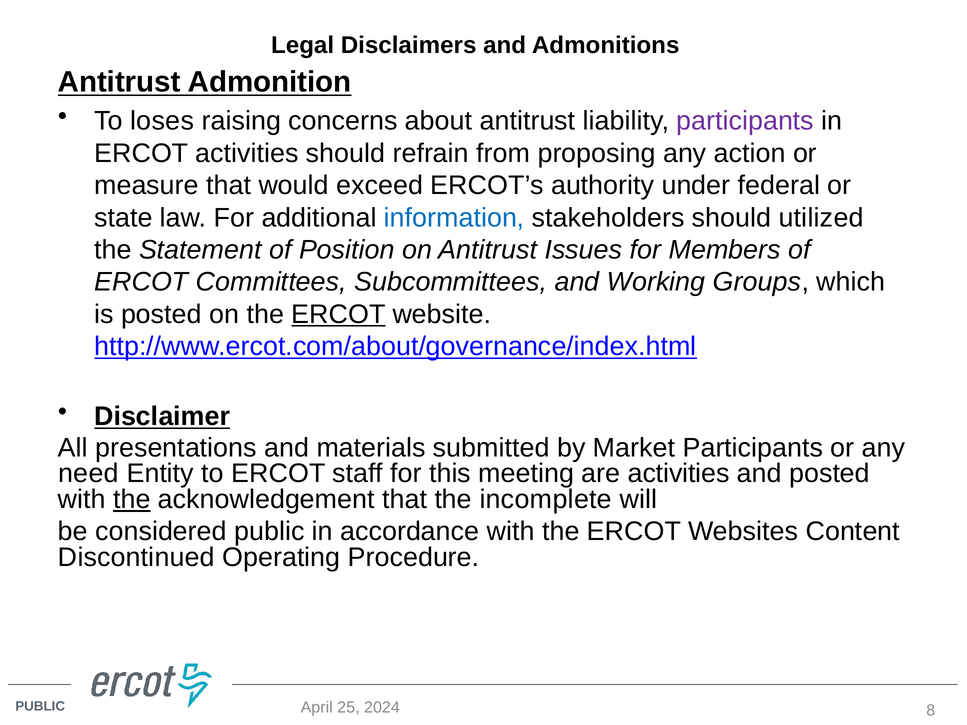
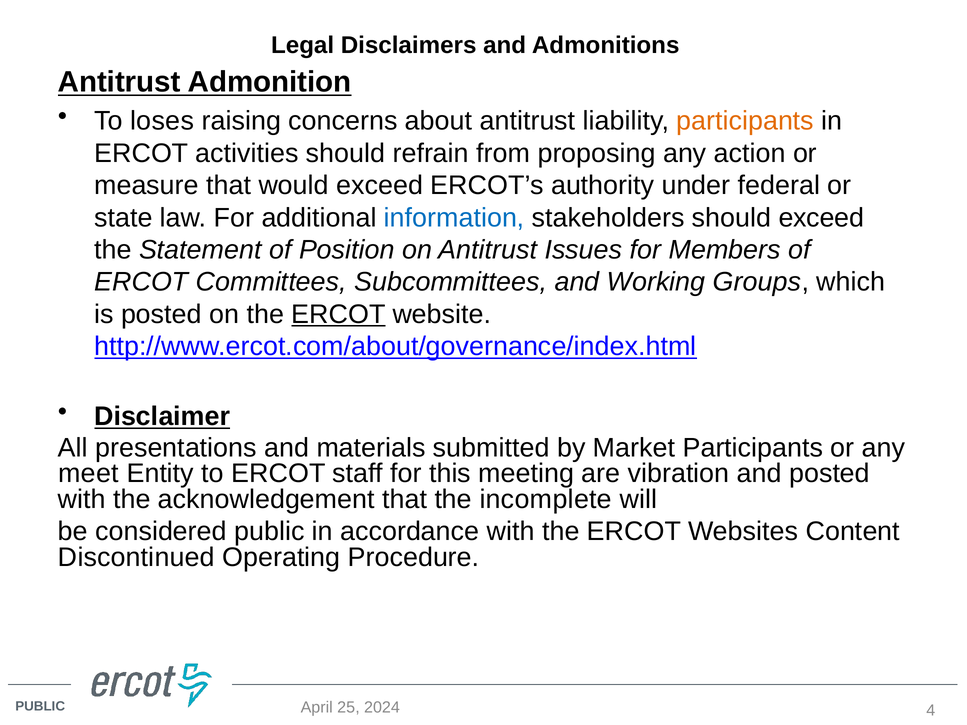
participants at (745, 121) colour: purple -> orange
should utilized: utilized -> exceed
need: need -> meet
are activities: activities -> vibration
the at (132, 500) underline: present -> none
8: 8 -> 4
